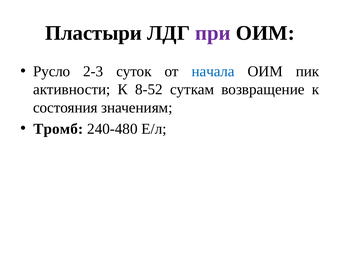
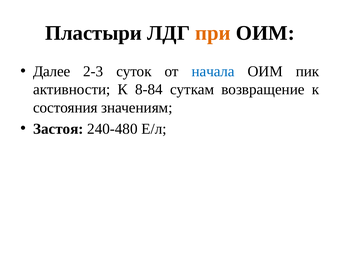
при colour: purple -> orange
Русло: Русло -> Далее
8-52: 8-52 -> 8-84
Тромб: Тромб -> Застоя
